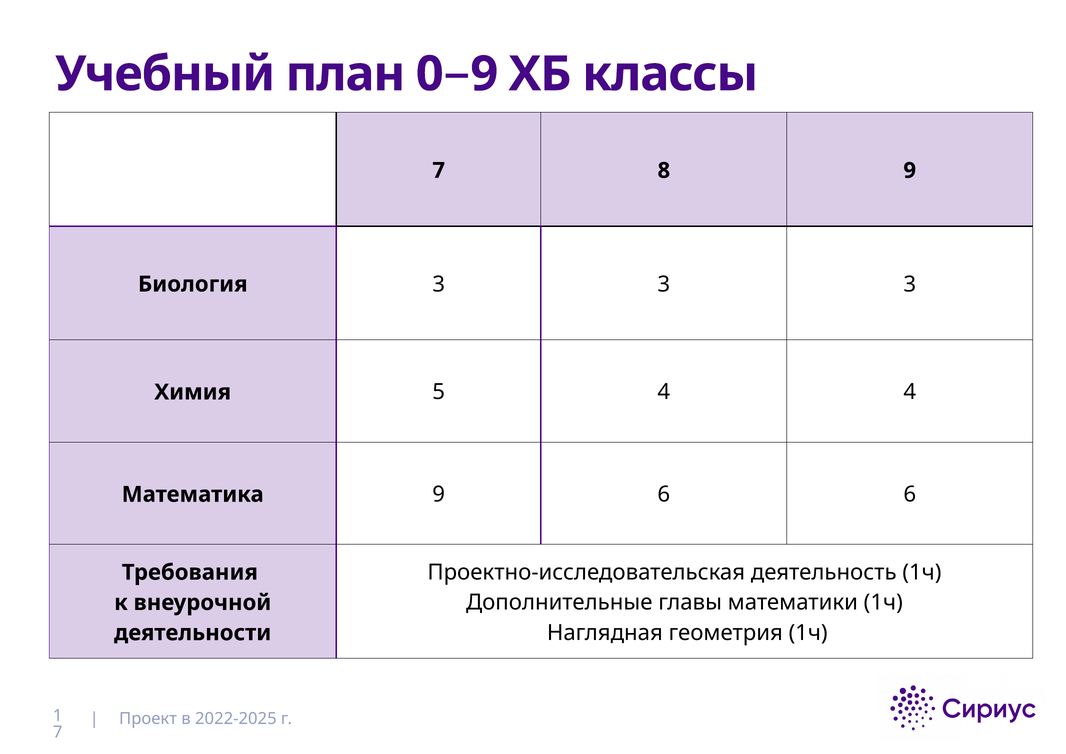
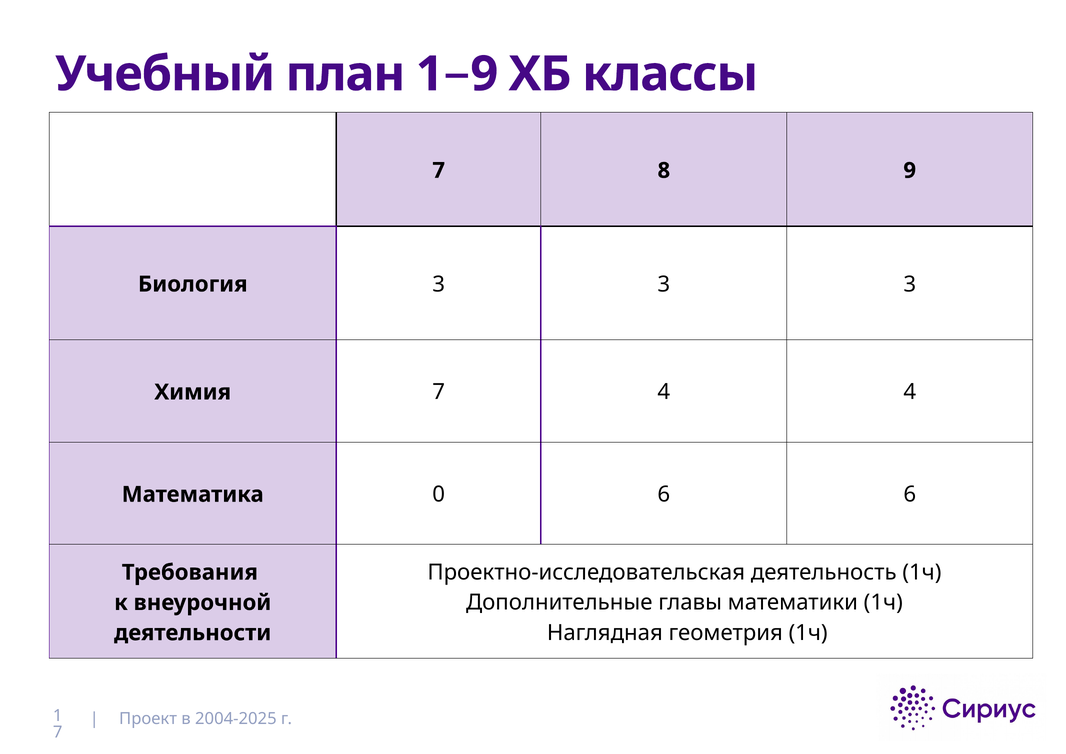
план 0: 0 -> 1
Химия 5: 5 -> 7
Математика 9: 9 -> 0
2022-2025: 2022-2025 -> 2004-2025
